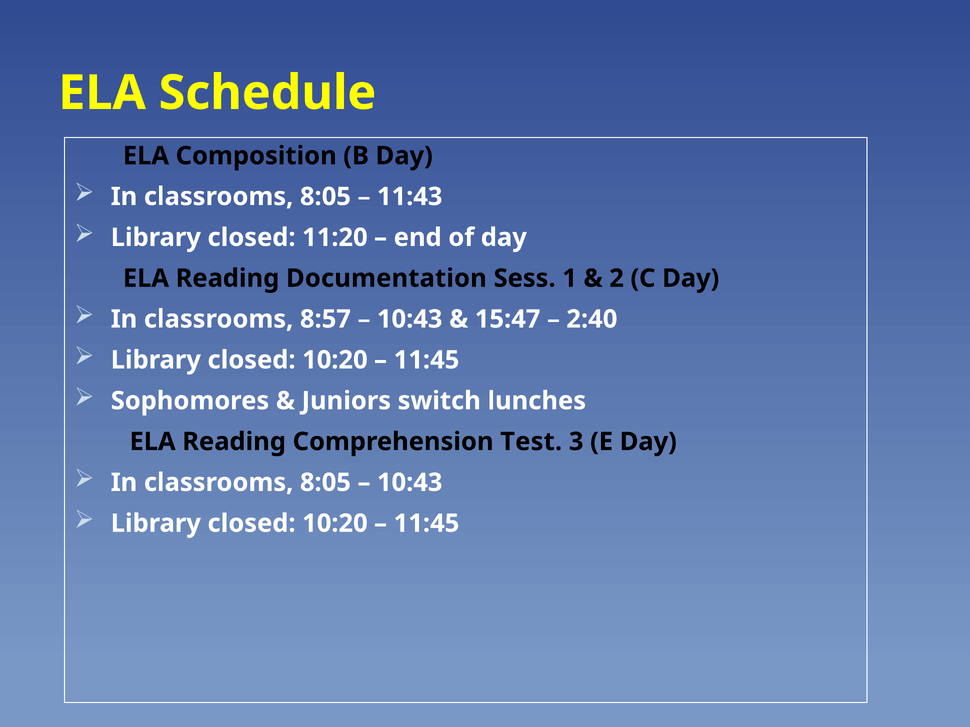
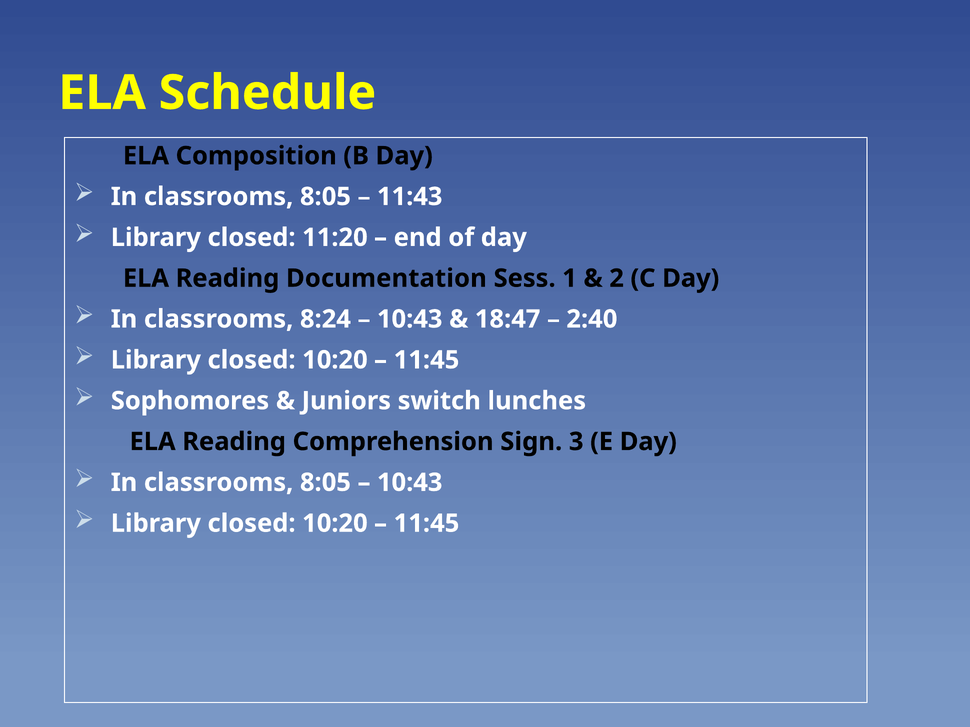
8:57: 8:57 -> 8:24
15:47: 15:47 -> 18:47
Test: Test -> Sign
